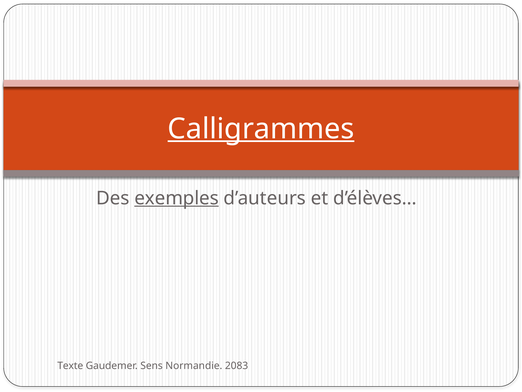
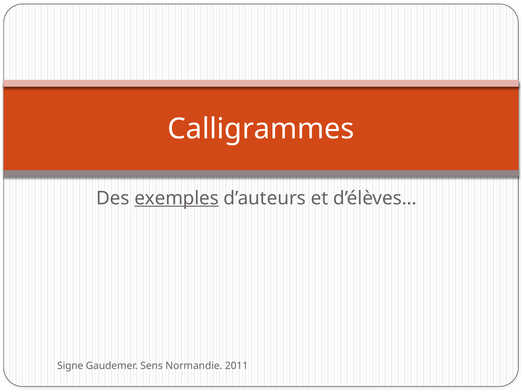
Calligrammes underline: present -> none
Texte: Texte -> Signe
2083: 2083 -> 2011
